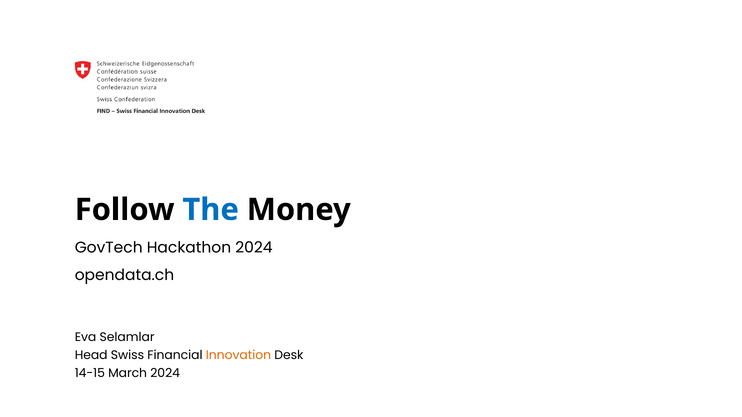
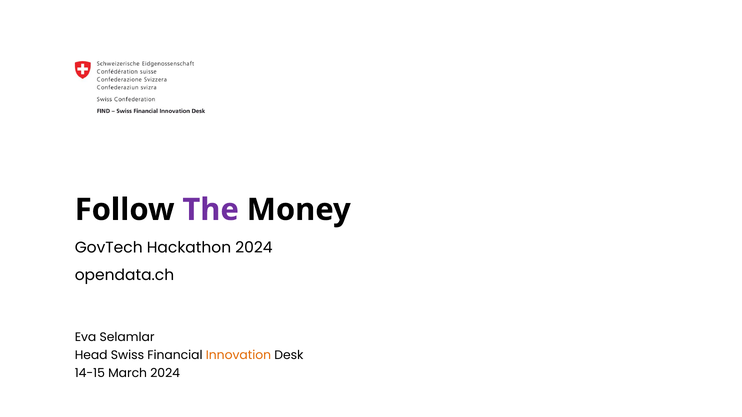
The colour: blue -> purple
